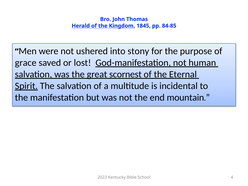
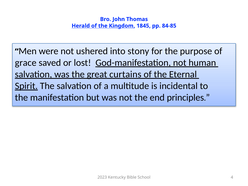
scornest: scornest -> curtains
mountain: mountain -> principles
